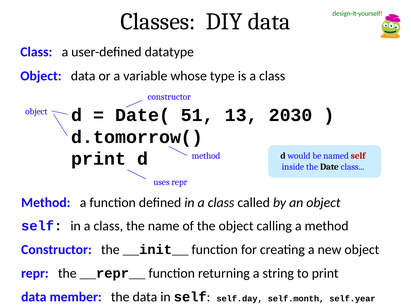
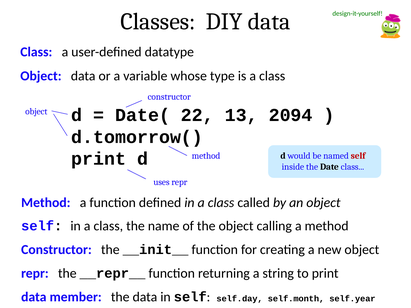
51: 51 -> 22
2030: 2030 -> 2094
